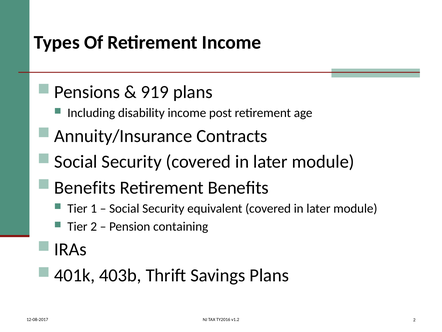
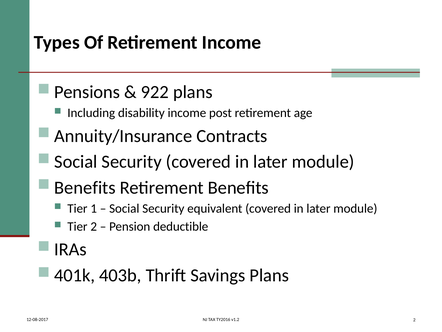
919: 919 -> 922
containing: containing -> deductible
